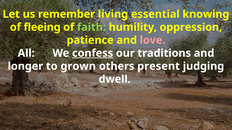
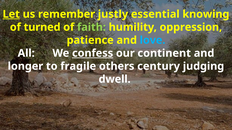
Let underline: none -> present
living: living -> justly
fleeing: fleeing -> turned
love colour: pink -> light blue
traditions: traditions -> continent
grown: grown -> fragile
present: present -> century
